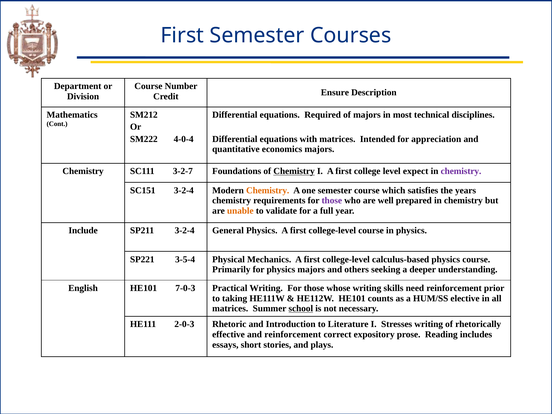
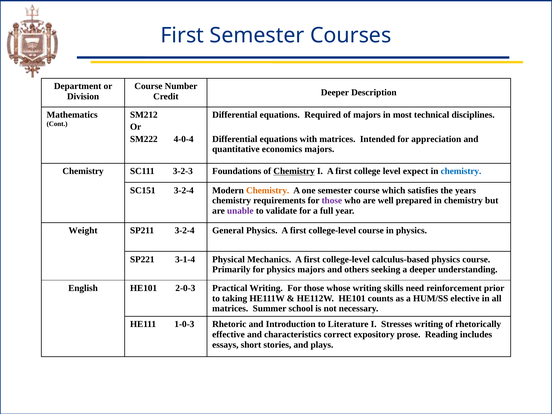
Credit Ensure: Ensure -> Deeper
3-2-7: 3-2-7 -> 3-2-3
chemistry at (461, 171) colour: purple -> blue
unable colour: orange -> purple
Include: Include -> Weight
3-5-4: 3-5-4 -> 3-1-4
7-0-3: 7-0-3 -> 2-0-3
school underline: present -> none
2-0-3: 2-0-3 -> 1-0-3
and reinforcement: reinforcement -> characteristics
